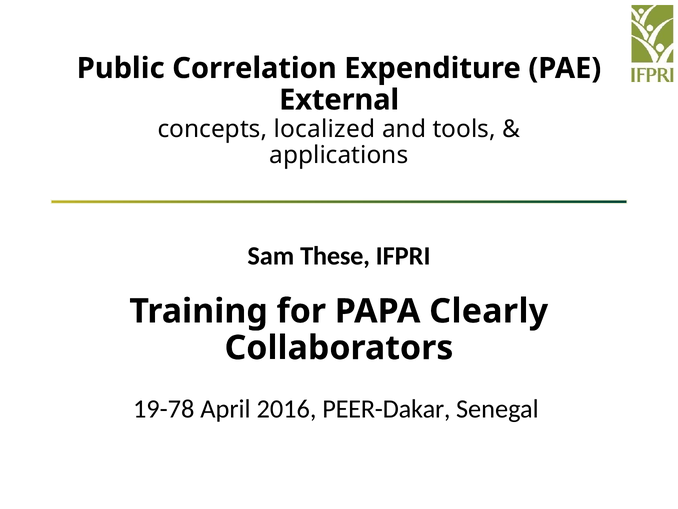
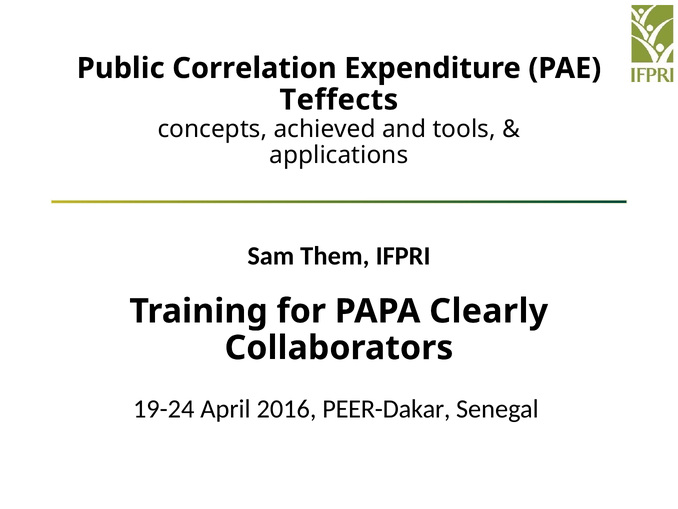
External: External -> Teffects
localized: localized -> achieved
These: These -> Them
19-78: 19-78 -> 19-24
